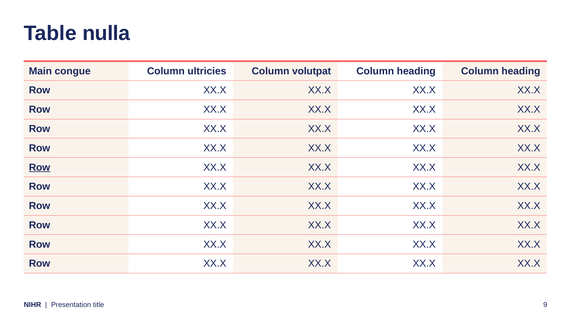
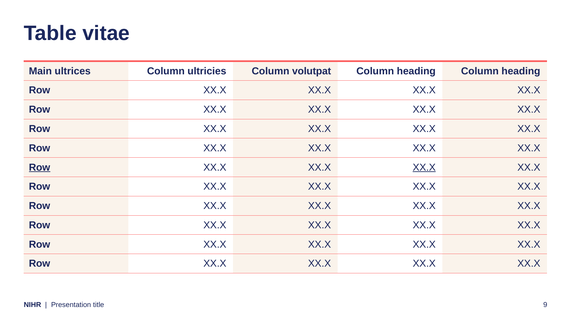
nulla: nulla -> vitae
congue: congue -> ultrices
XX.X at (424, 167) underline: none -> present
